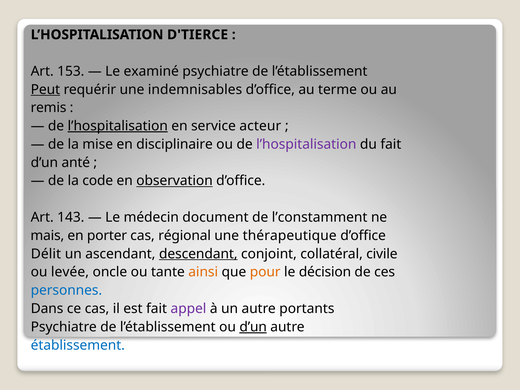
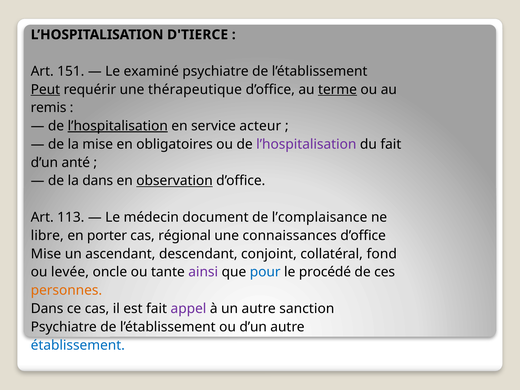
153: 153 -> 151
indemnisables: indemnisables -> thérapeutique
terme underline: none -> present
disciplinaire: disciplinaire -> obligatoires
la code: code -> dans
143: 143 -> 113
l’constamment: l’constamment -> l’complaisance
mais: mais -> libre
thérapeutique: thérapeutique -> connaissances
Délit at (46, 254): Délit -> Mise
descendant underline: present -> none
civile: civile -> fond
ainsi colour: orange -> purple
pour colour: orange -> blue
décision: décision -> procédé
personnes colour: blue -> orange
portants: portants -> sanction
d’un at (253, 327) underline: present -> none
